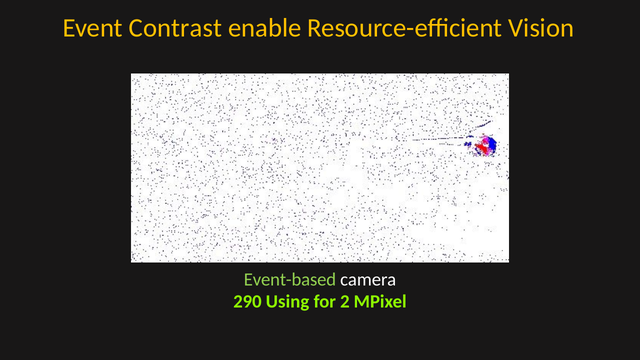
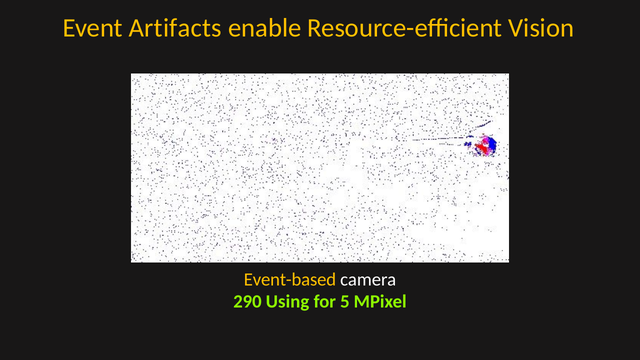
Contrast: Contrast -> Artifacts
Event-based colour: light green -> yellow
2: 2 -> 5
